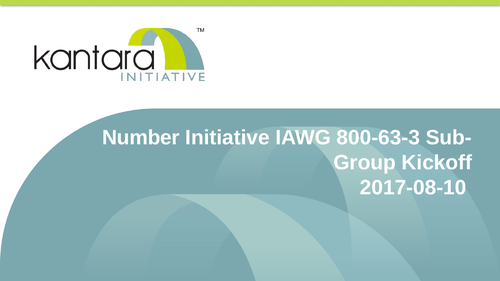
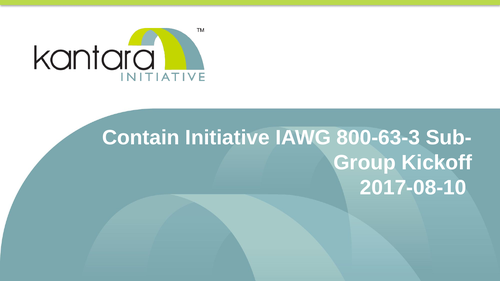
Number: Number -> Contain
